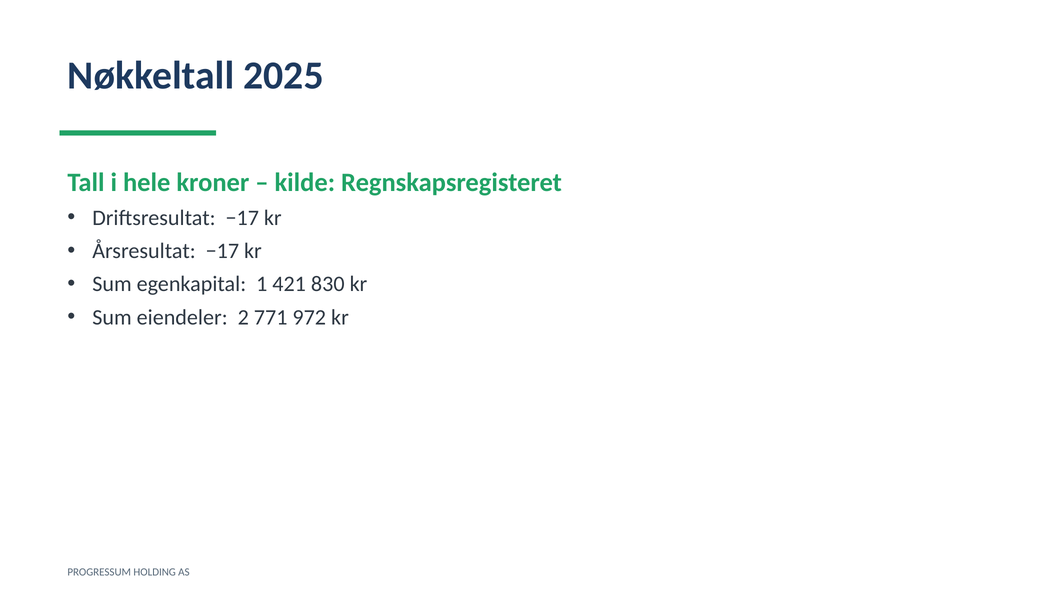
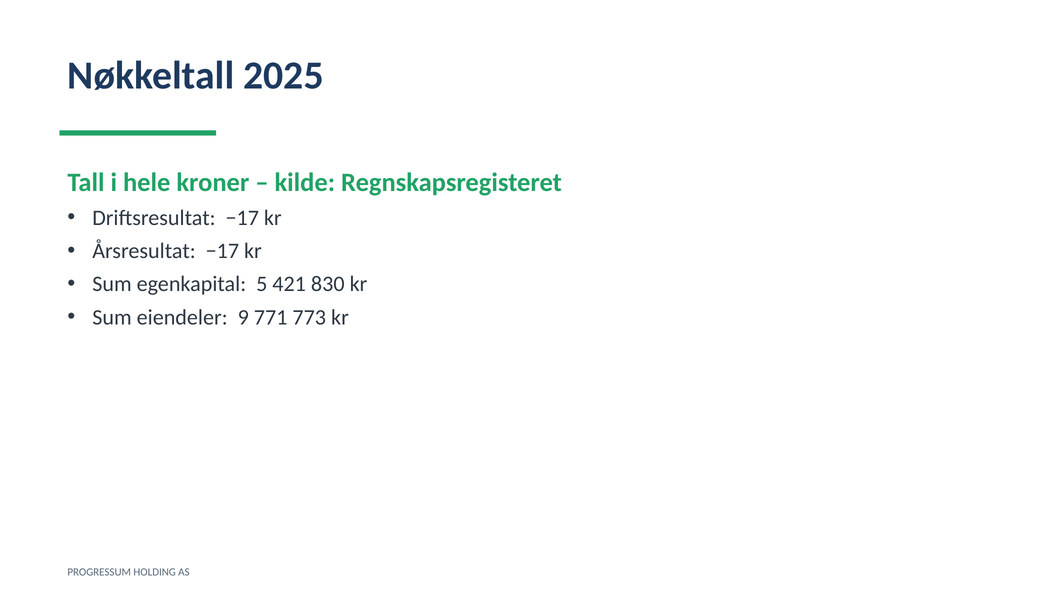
1: 1 -> 5
2: 2 -> 9
972: 972 -> 773
